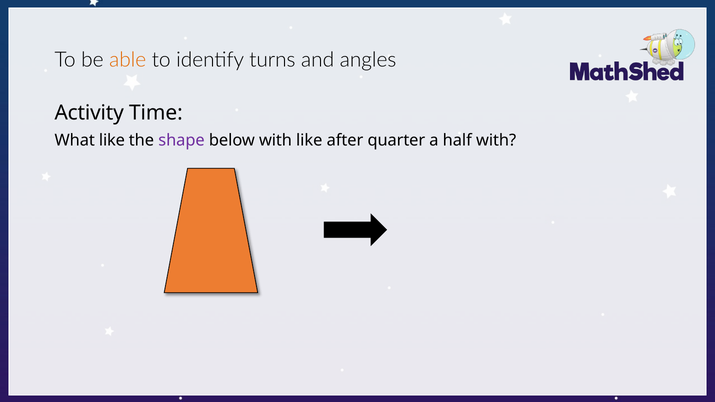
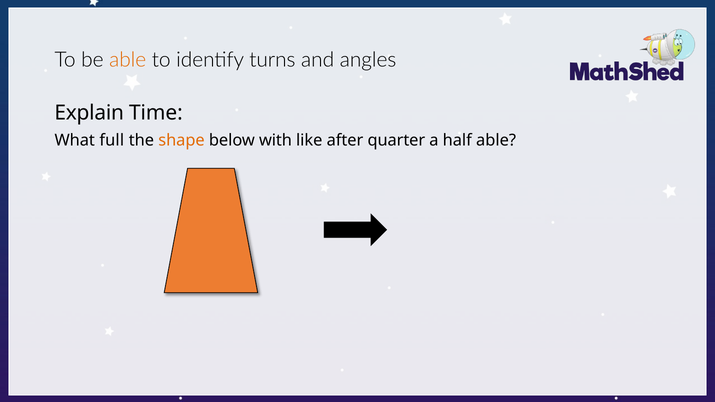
Activity: Activity -> Explain
What like: like -> full
shape colour: purple -> orange
half with: with -> able
